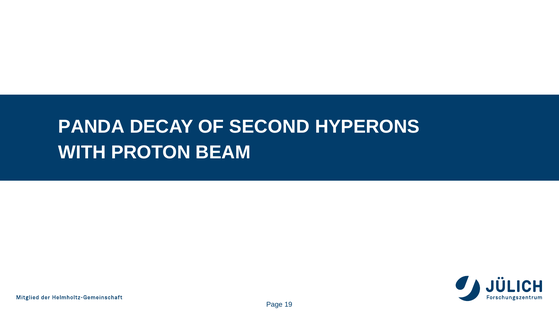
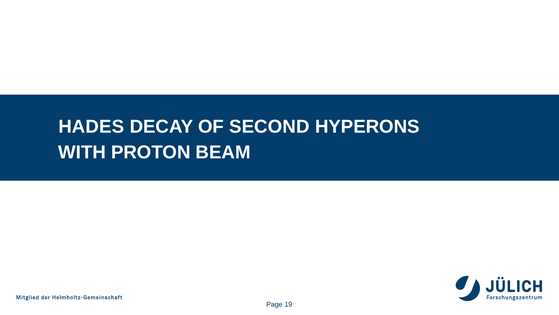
PANDA: PANDA -> HADES
